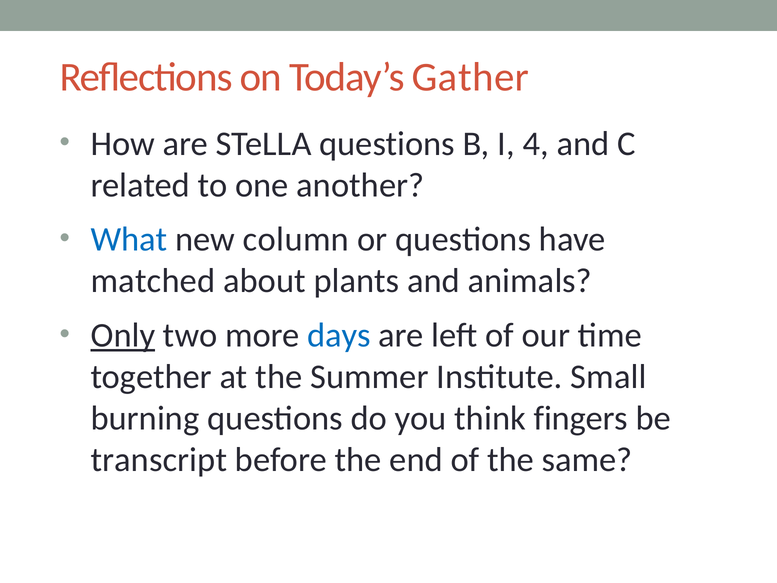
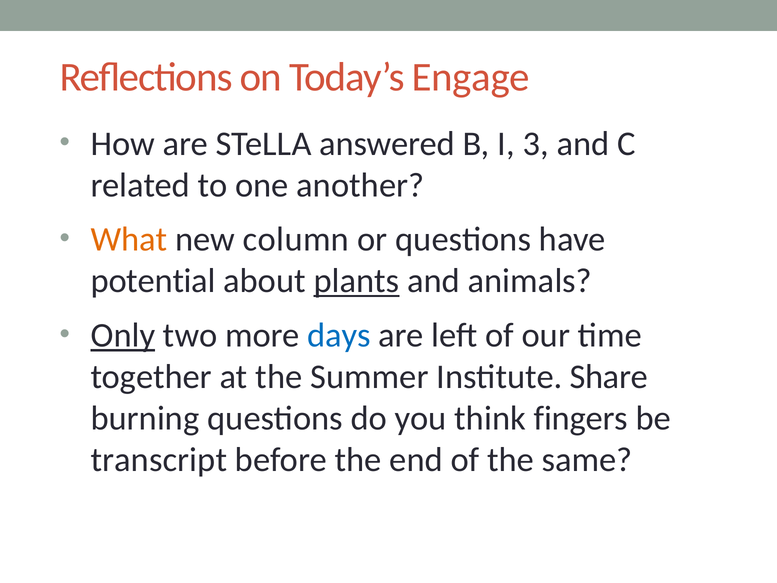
Gather: Gather -> Engage
STeLLA questions: questions -> answered
4: 4 -> 3
What colour: blue -> orange
matched: matched -> potential
plants underline: none -> present
Small: Small -> Share
